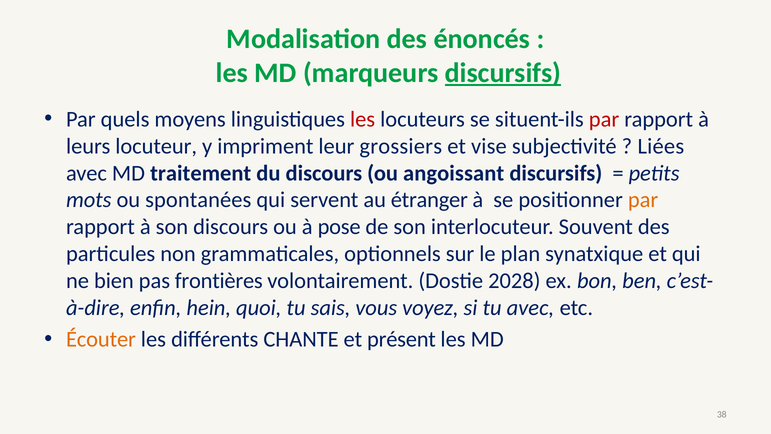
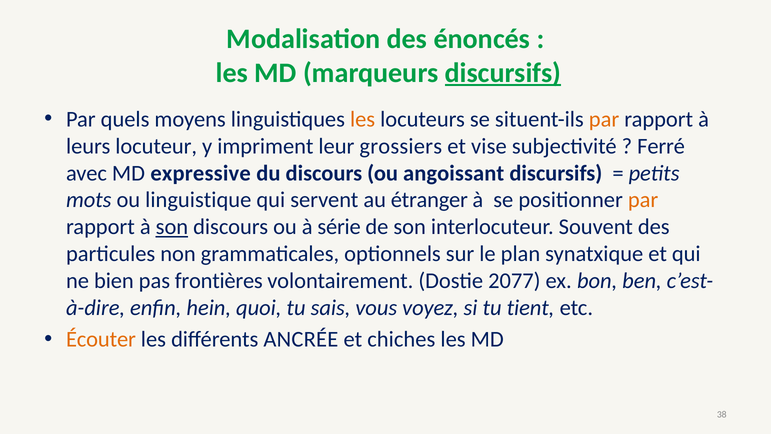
les at (363, 119) colour: red -> orange
par at (604, 119) colour: red -> orange
Liées: Liées -> Ferré
traitement: traitement -> expressive
spontanées: spontanées -> linguistique
son at (172, 227) underline: none -> present
pose: pose -> série
2028: 2028 -> 2077
tu avec: avec -> tient
CHANTE: CHANTE -> ANCRÉE
présent: présent -> chiches
